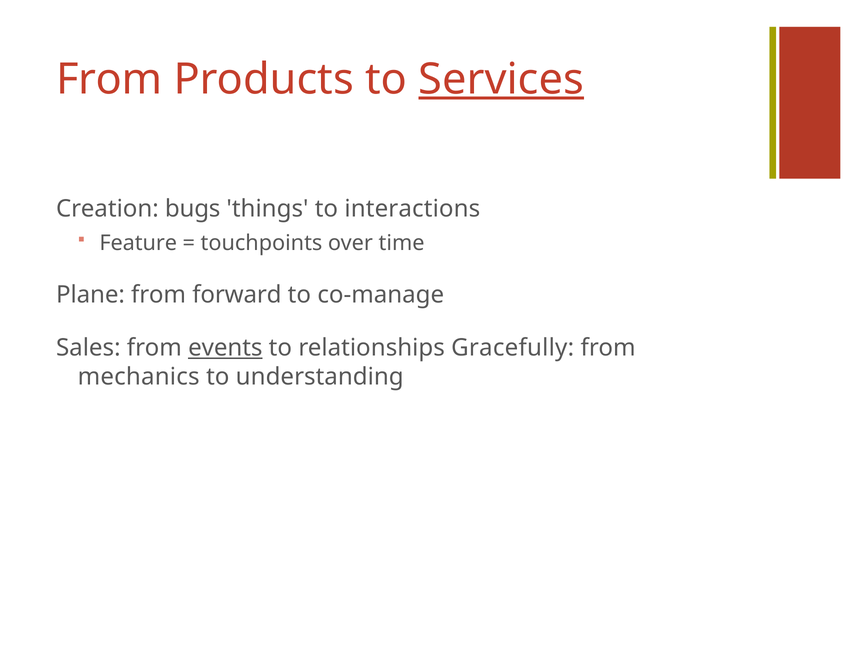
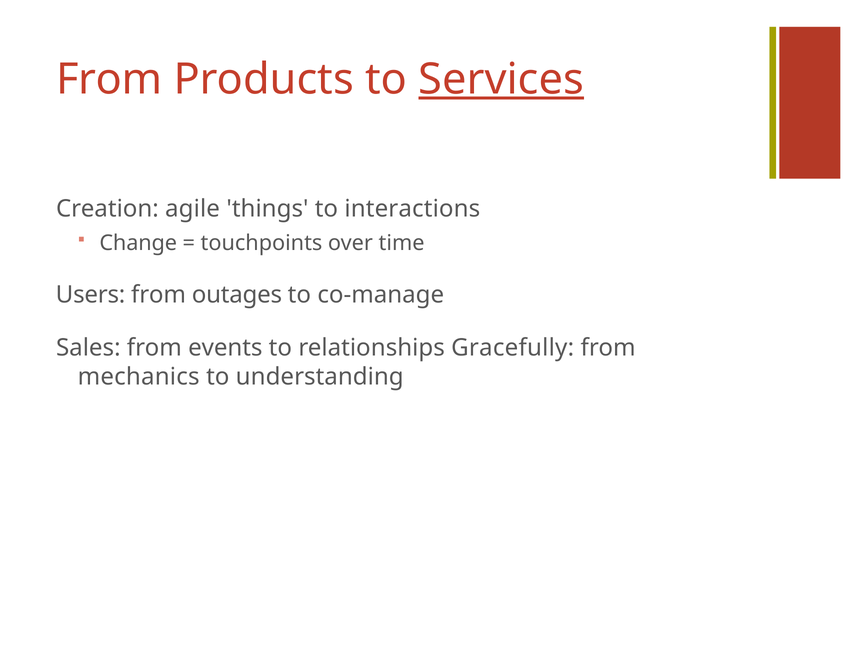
bugs: bugs -> agile
Feature: Feature -> Change
Plane: Plane -> Users
forward: forward -> outages
events underline: present -> none
